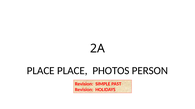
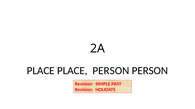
PLACE PHOTOS: PHOTOS -> PERSON
